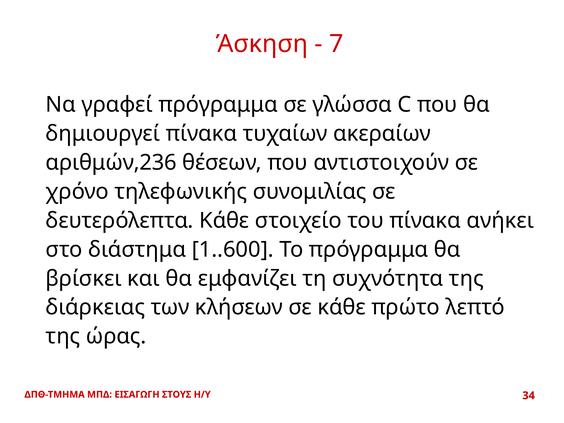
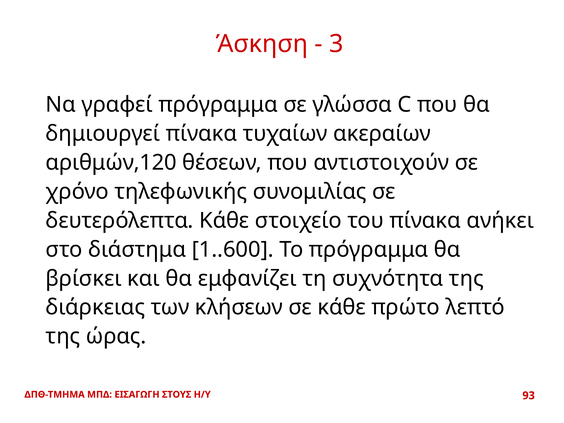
7: 7 -> 3
αριθμών,236: αριθμών,236 -> αριθμών,120
34: 34 -> 93
